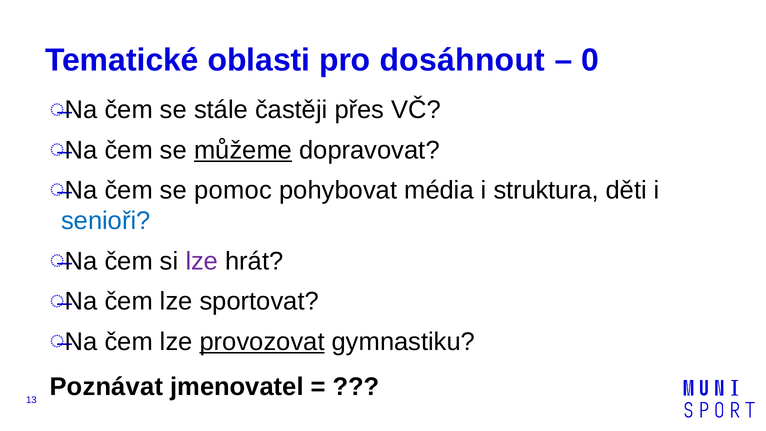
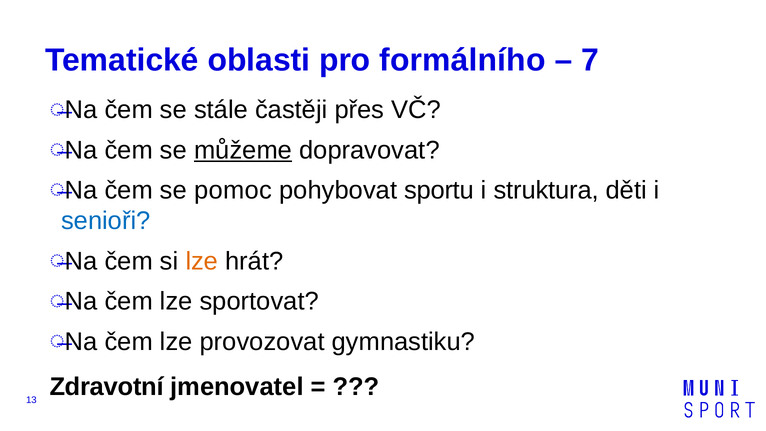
dosáhnout: dosáhnout -> formálního
0: 0 -> 7
média: média -> sportu
lze at (202, 261) colour: purple -> orange
provozovat underline: present -> none
Poznávat: Poznávat -> Zdravotní
